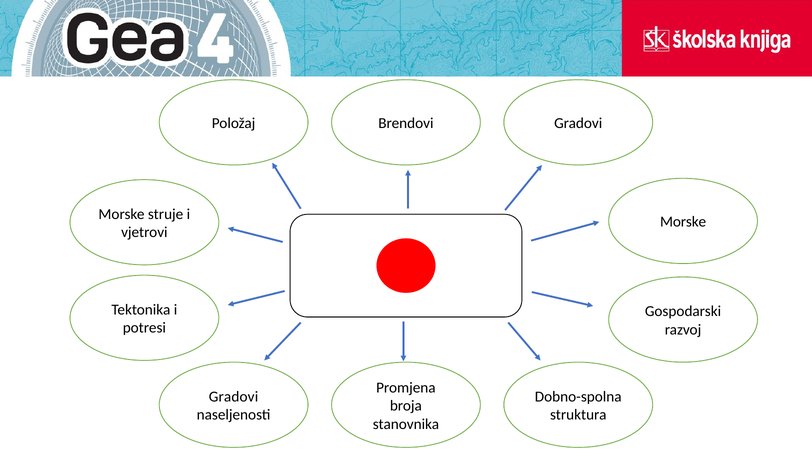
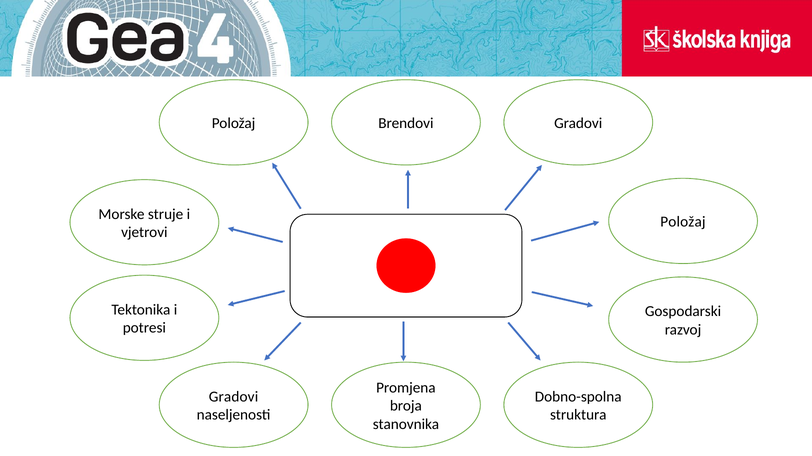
Morske at (683, 222): Morske -> Položaj
